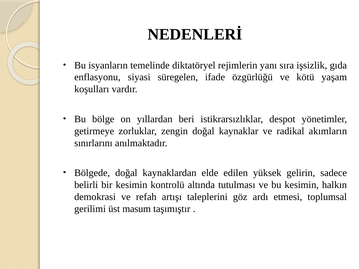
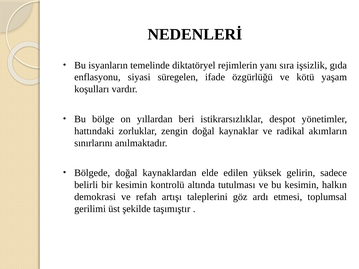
getirmeye: getirmeye -> hattındaki
masum: masum -> şekilde
